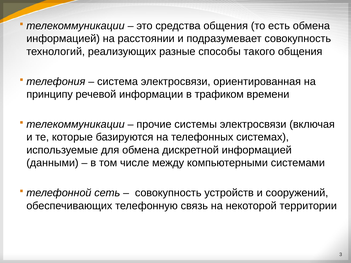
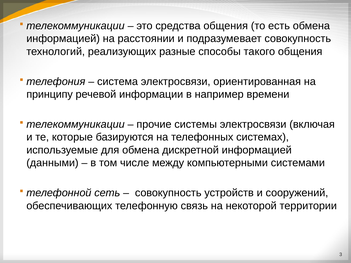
трафиком: трафиком -> например
